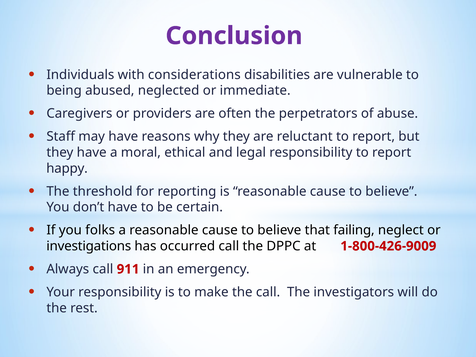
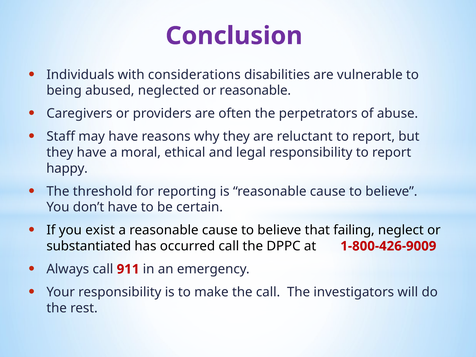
or immediate: immediate -> reasonable
folks: folks -> exist
investigations: investigations -> substantiated
